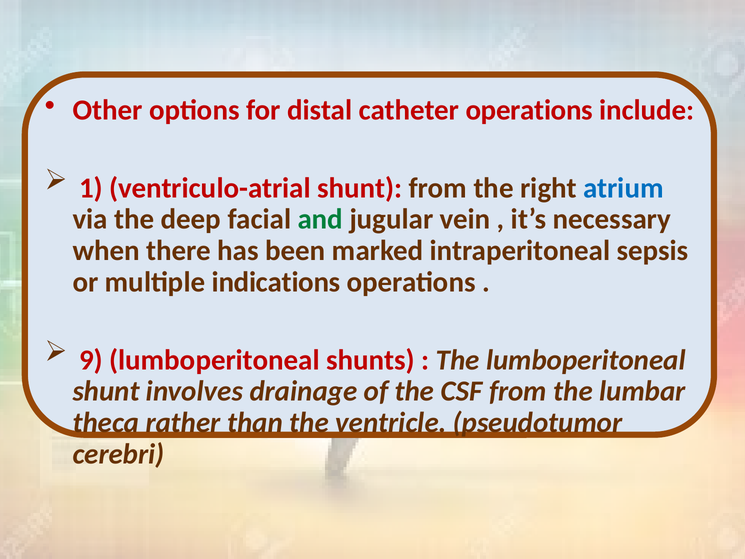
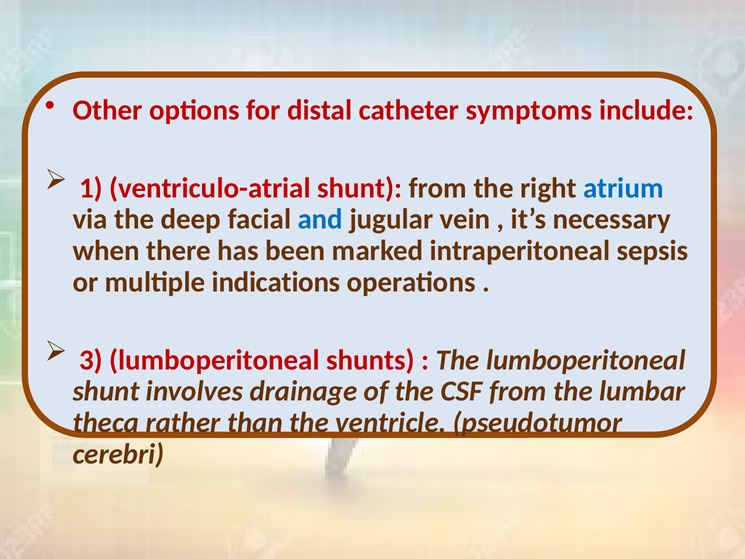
catheter operations: operations -> symptoms
and colour: green -> blue
9: 9 -> 3
